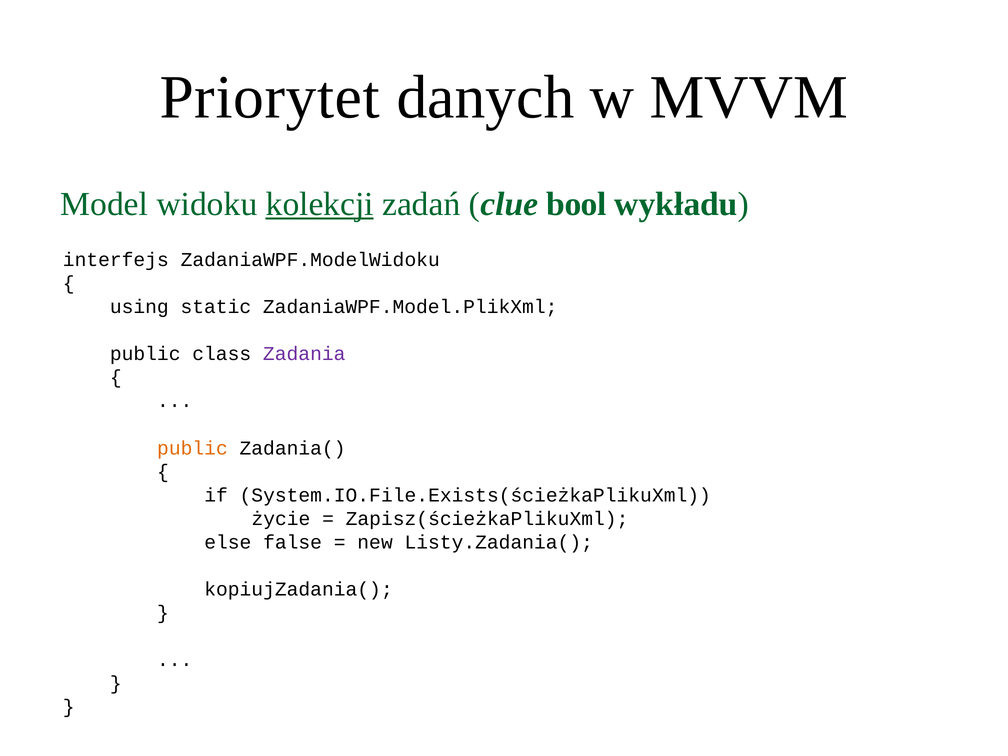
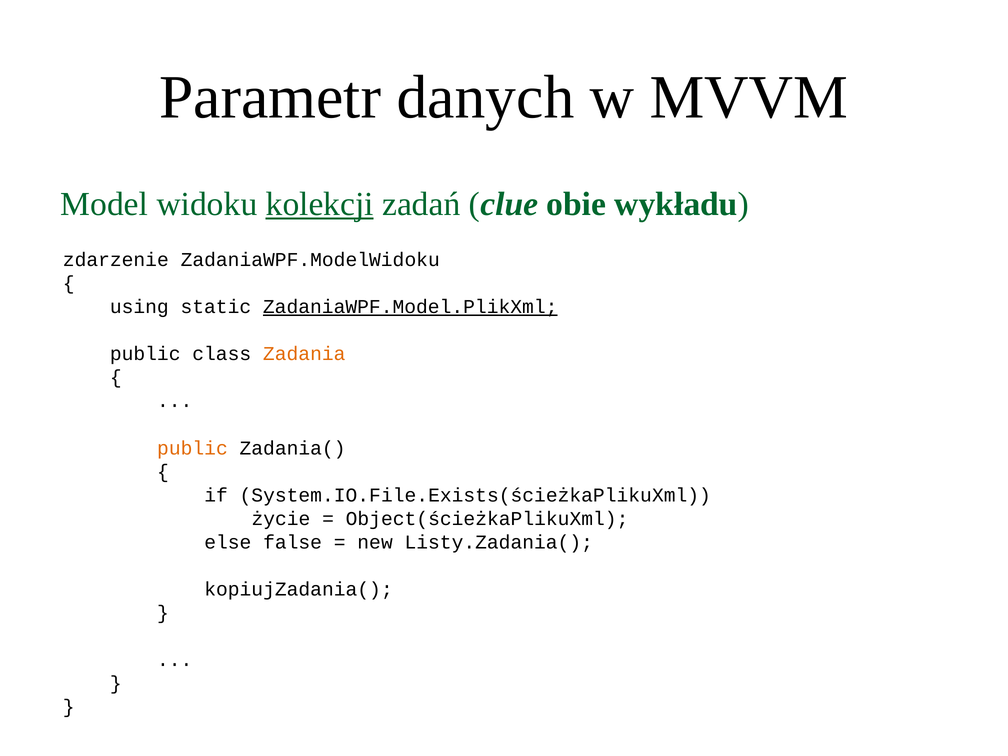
Priorytet: Priorytet -> Parametr
bool: bool -> obie
interfejs: interfejs -> zdarzenie
ZadaniaWPF.Model.PlikXml underline: none -> present
Zadania colour: purple -> orange
Zapisz(ścieżkaPlikuXml: Zapisz(ścieżkaPlikuXml -> Object(ścieżkaPlikuXml
